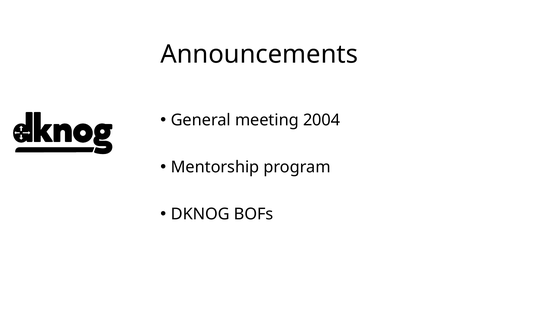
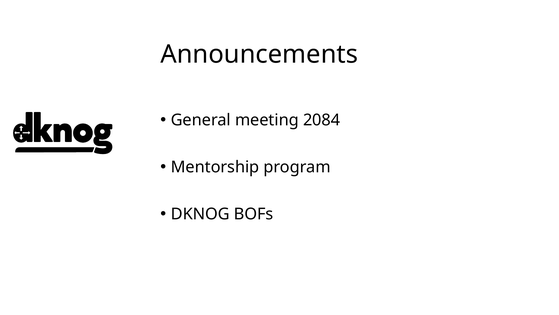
2004: 2004 -> 2084
